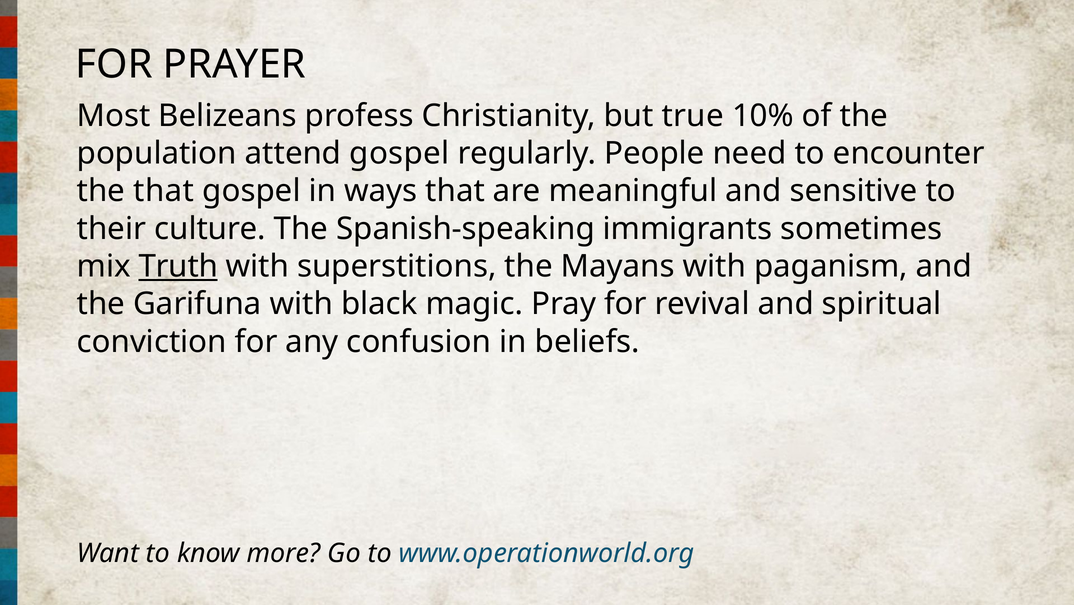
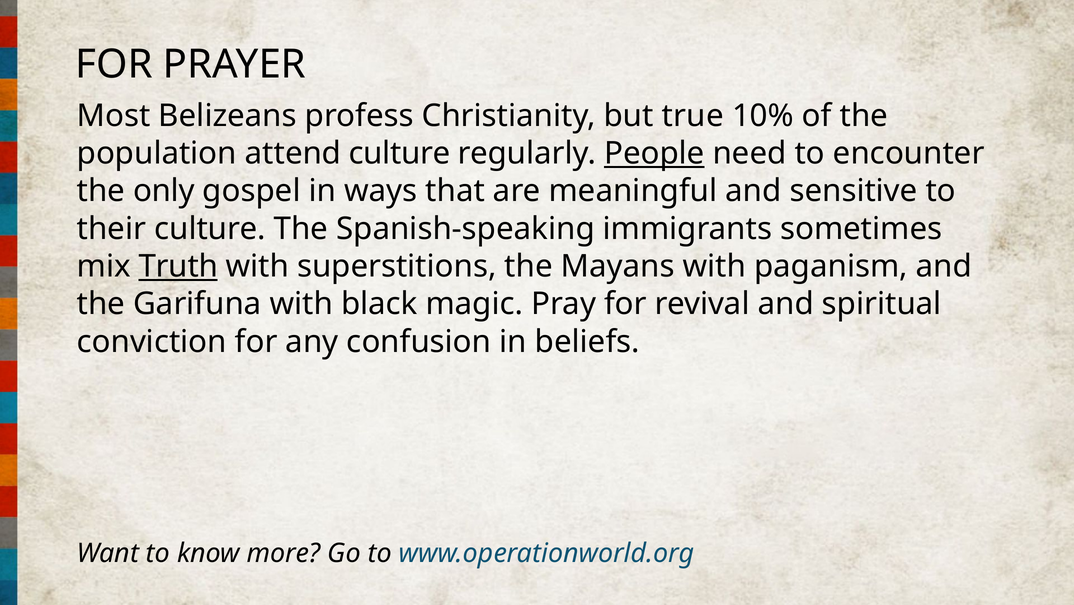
attend gospel: gospel -> culture
People underline: none -> present
the that: that -> only
